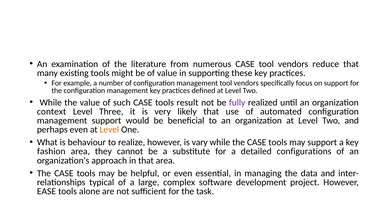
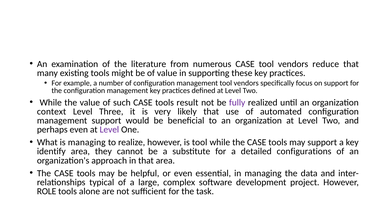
Level at (109, 130) colour: orange -> purple
is behaviour: behaviour -> managing
is vary: vary -> tool
fashion: fashion -> identify
EASE: EASE -> ROLE
